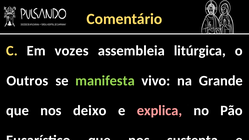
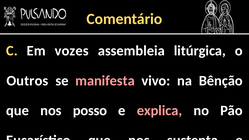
manifesta colour: light green -> pink
Grande: Grande -> Bênção
deixo: deixo -> posso
